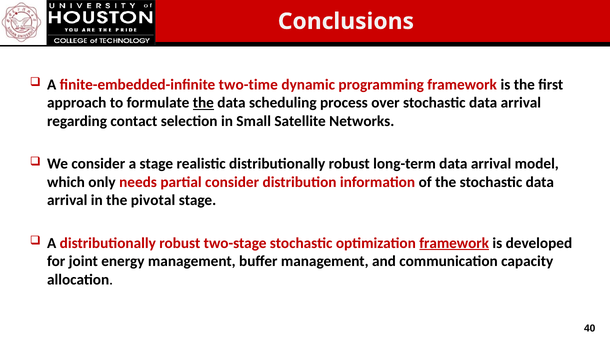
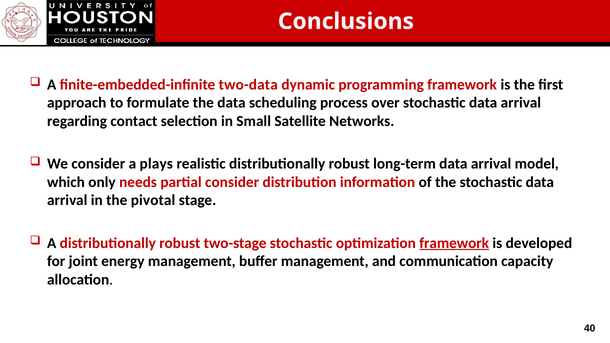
two-time: two-time -> two-data
the at (203, 103) underline: present -> none
a stage: stage -> plays
